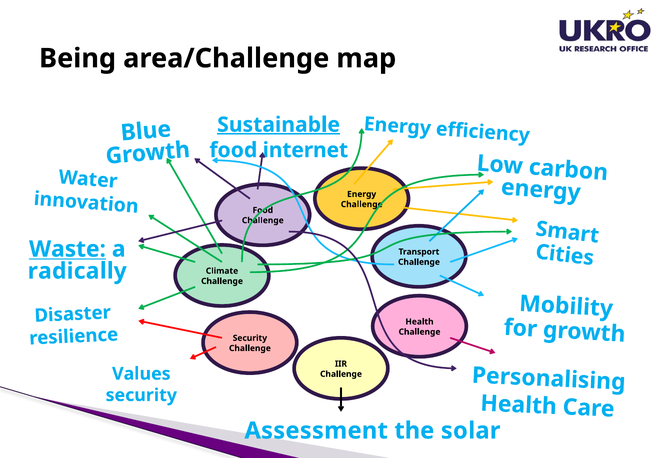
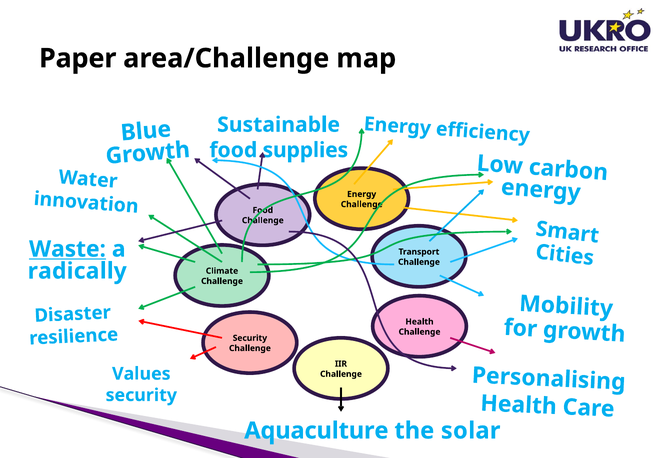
Being: Being -> Paper
Sustainable underline: present -> none
internet: internet -> supplies
Assessment: Assessment -> Aquaculture
